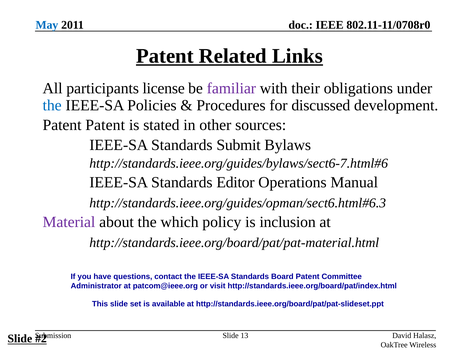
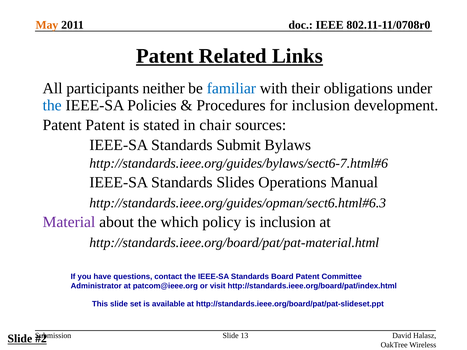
May colour: blue -> orange
license: license -> neither
familiar colour: purple -> blue
for discussed: discussed -> inclusion
other: other -> chair
Editor: Editor -> Slides
